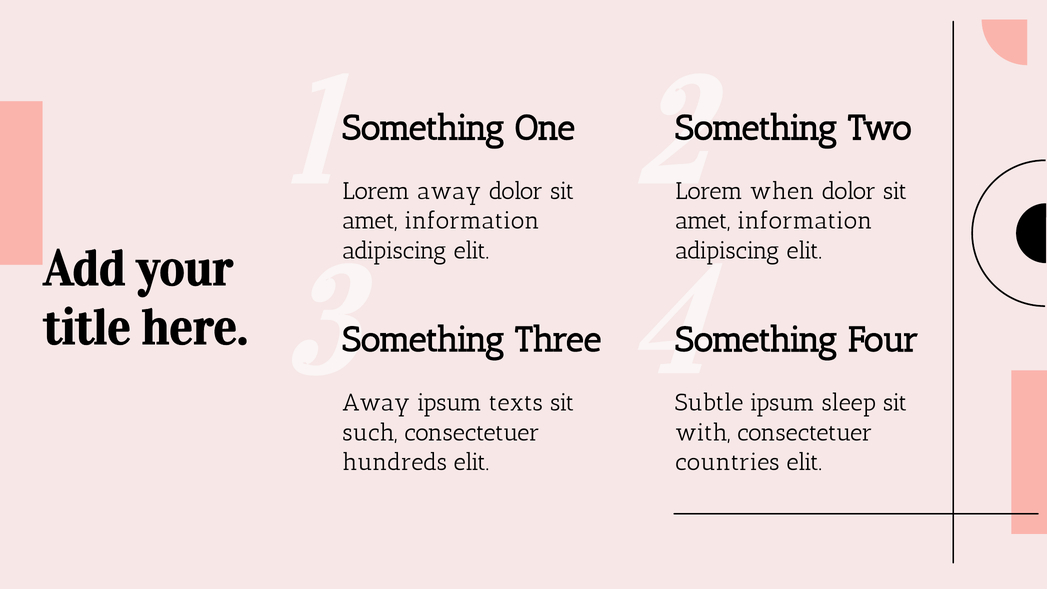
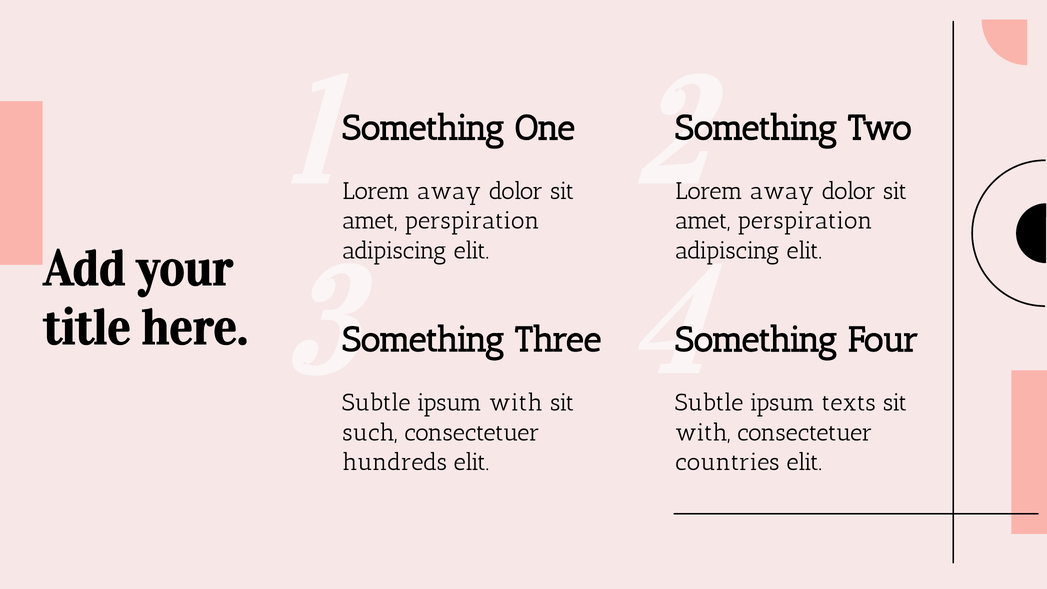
when at (782, 191): when -> away
information at (472, 221): information -> perspiration
information at (805, 221): information -> perspiration
Away at (376, 403): Away -> Subtle
ipsum texts: texts -> with
sleep: sleep -> texts
